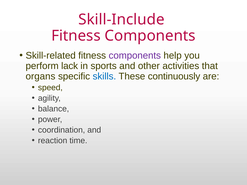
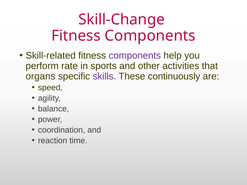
Skill-Include: Skill-Include -> Skill-Change
lack: lack -> rate
skills colour: blue -> purple
